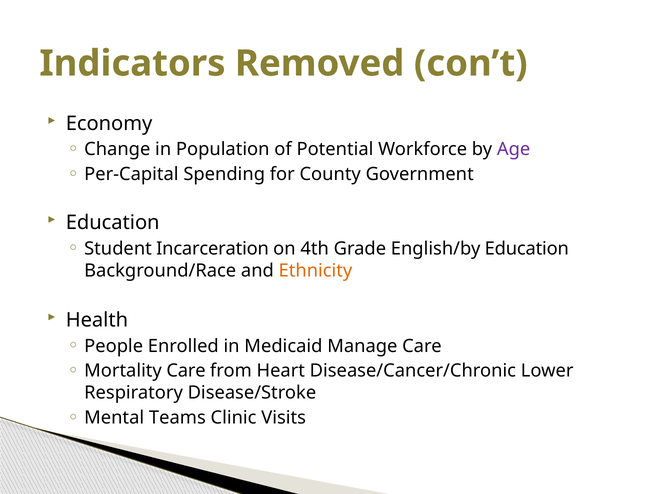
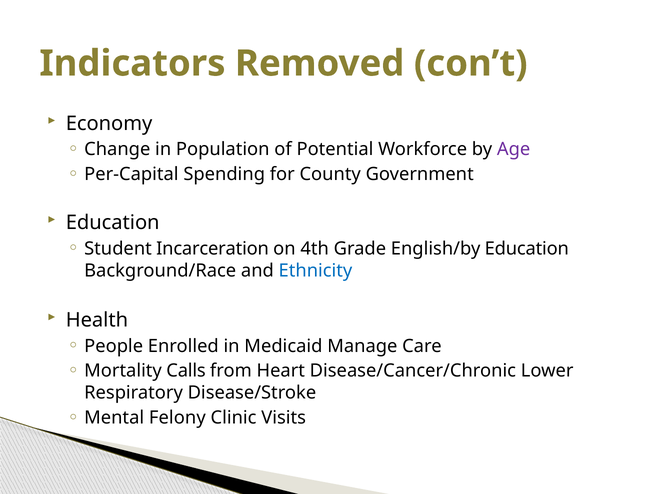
Ethnicity colour: orange -> blue
Mortality Care: Care -> Calls
Teams: Teams -> Felony
